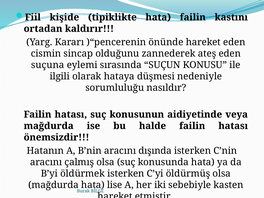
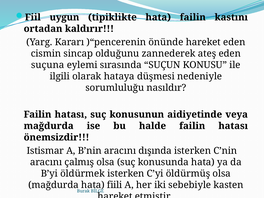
kişide: kişide -> uygun
Hatanın: Hatanın -> Istismar
lise: lise -> fiili
